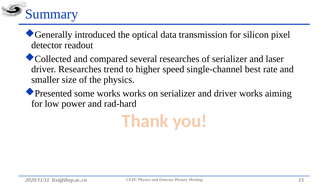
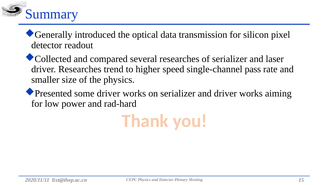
best: best -> pass
some works: works -> driver
